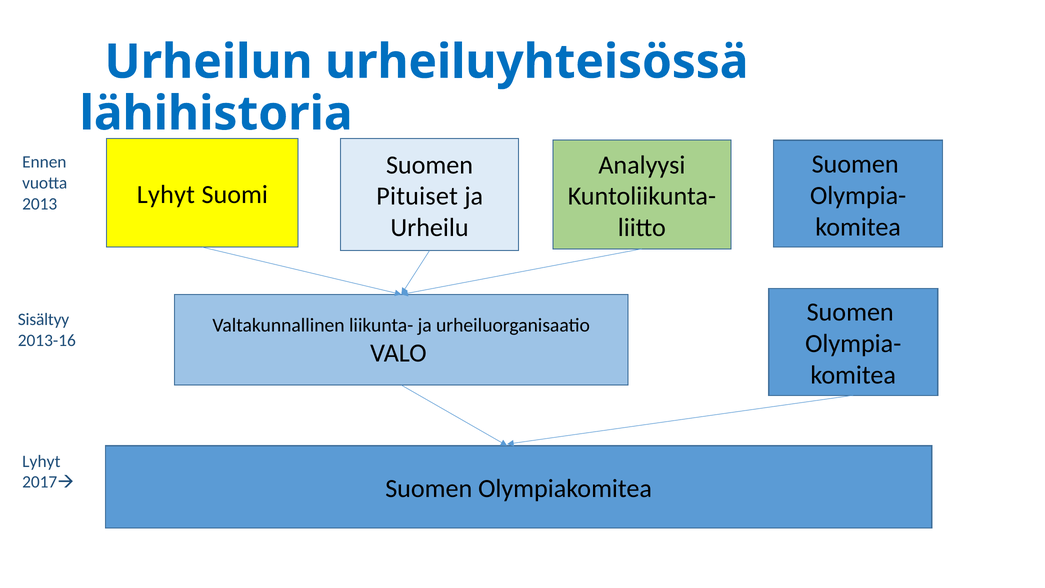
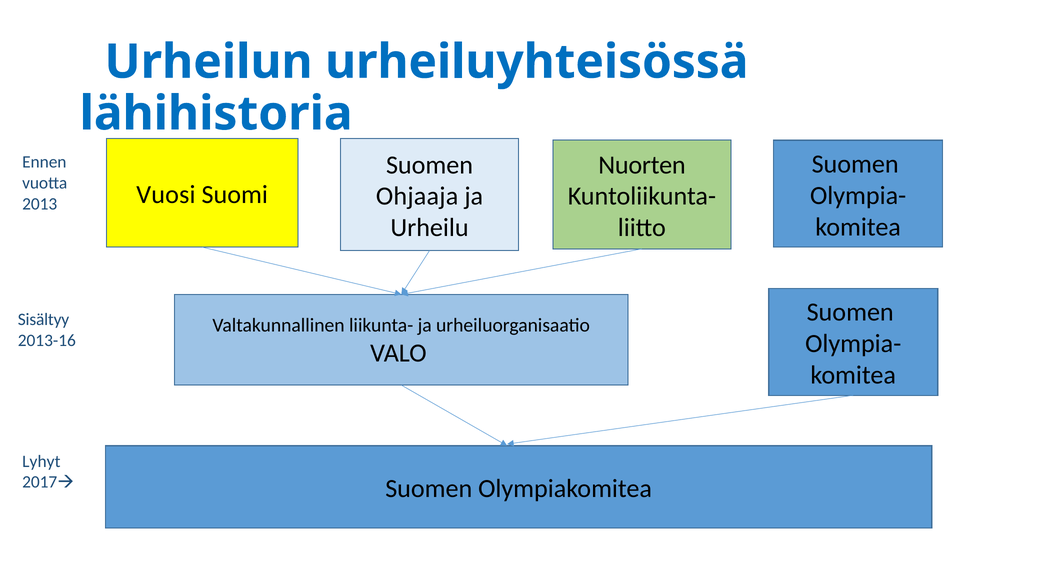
Analyysi: Analyysi -> Nuorten
Lyhyt at (166, 195): Lyhyt -> Vuosi
Pituiset: Pituiset -> Ohjaaja
